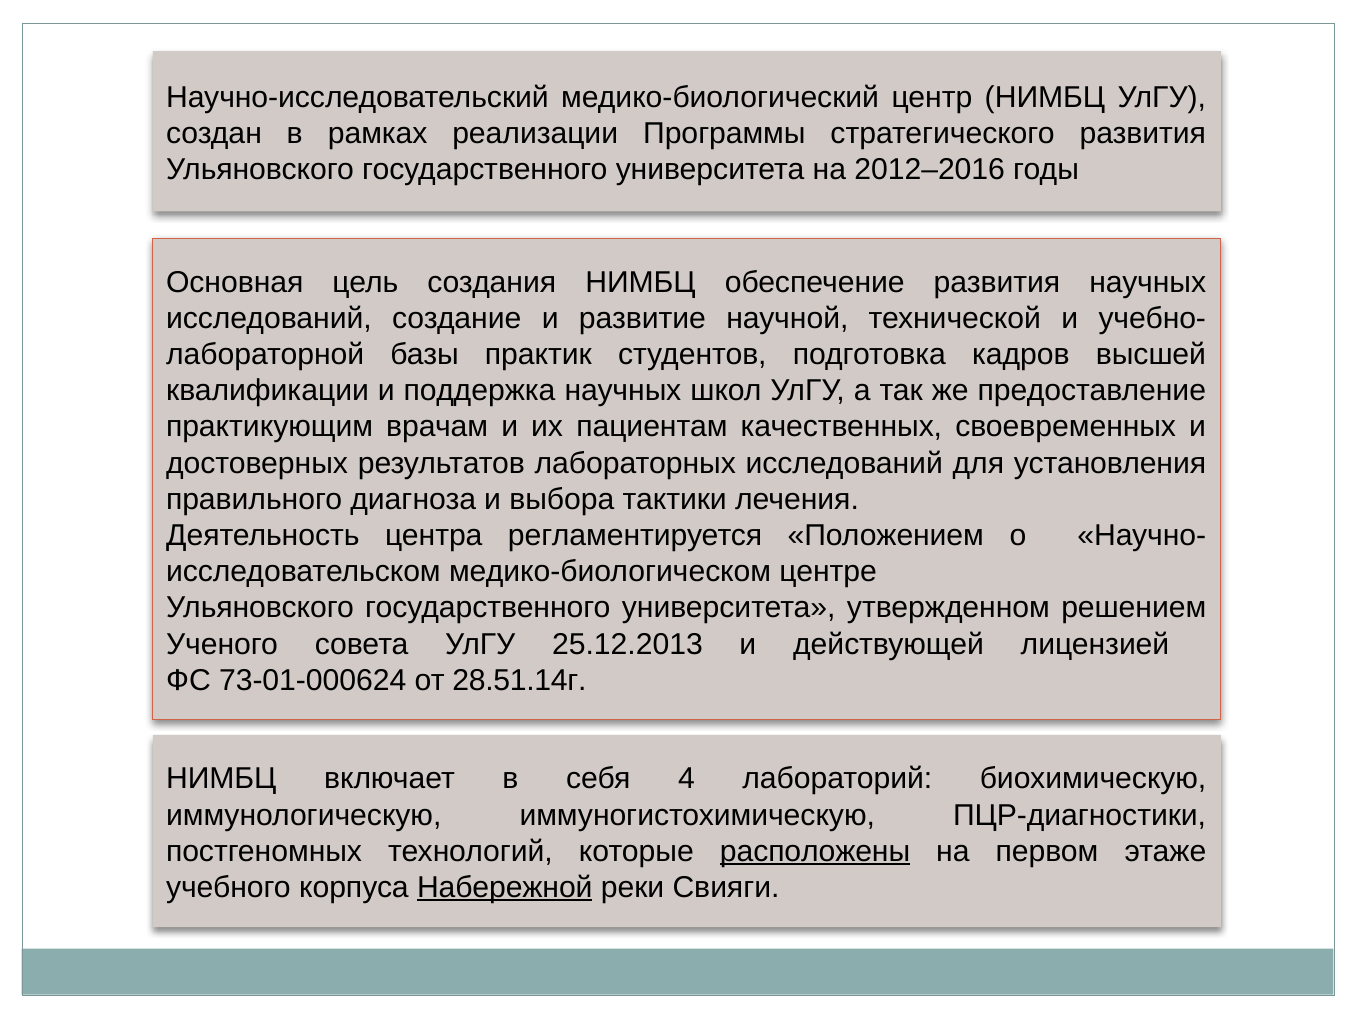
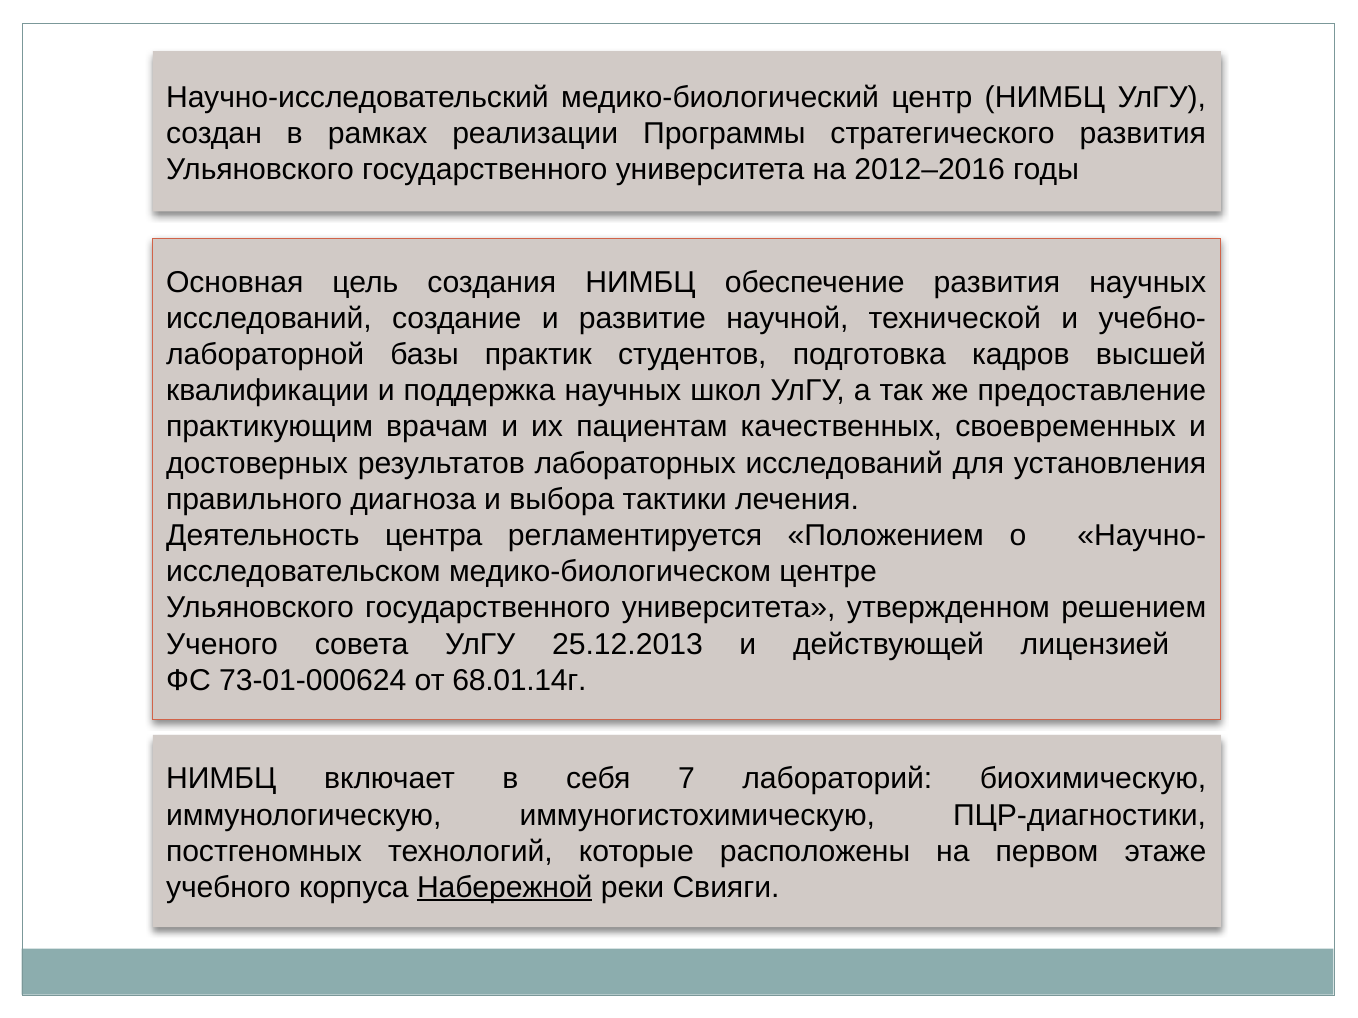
28.51.14г: 28.51.14г -> 68.01.14г
4: 4 -> 7
расположены underline: present -> none
